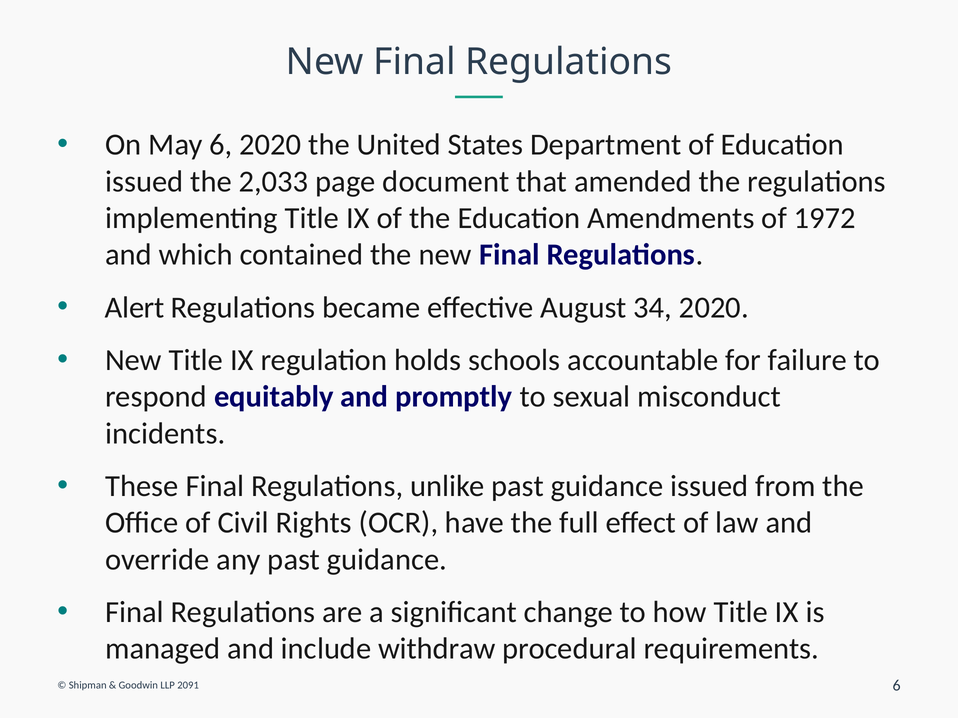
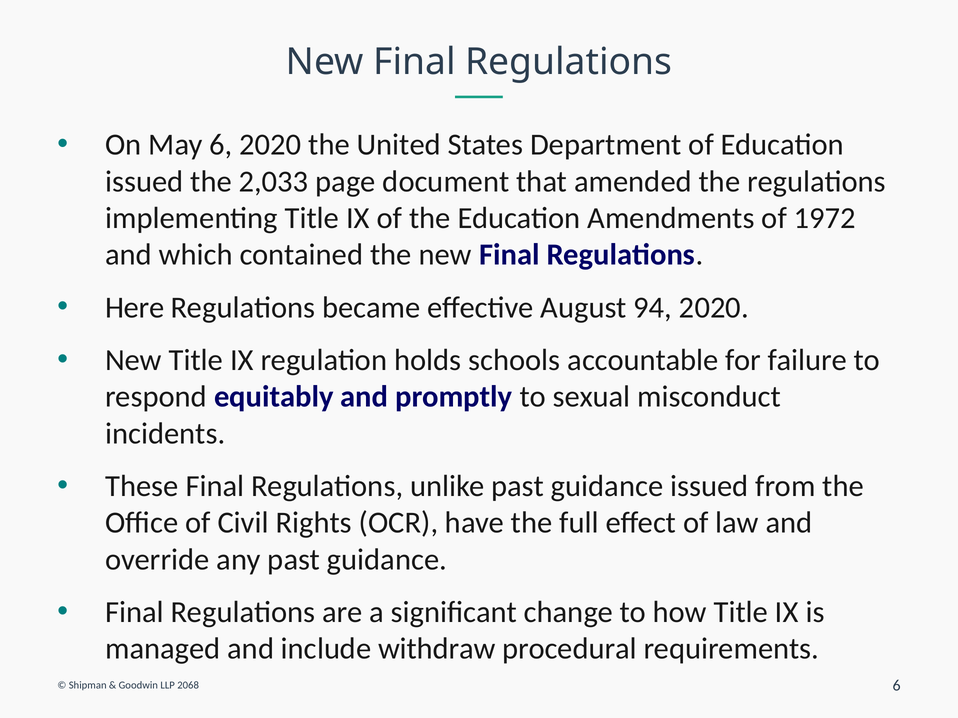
Alert: Alert -> Here
34: 34 -> 94
2091: 2091 -> 2068
